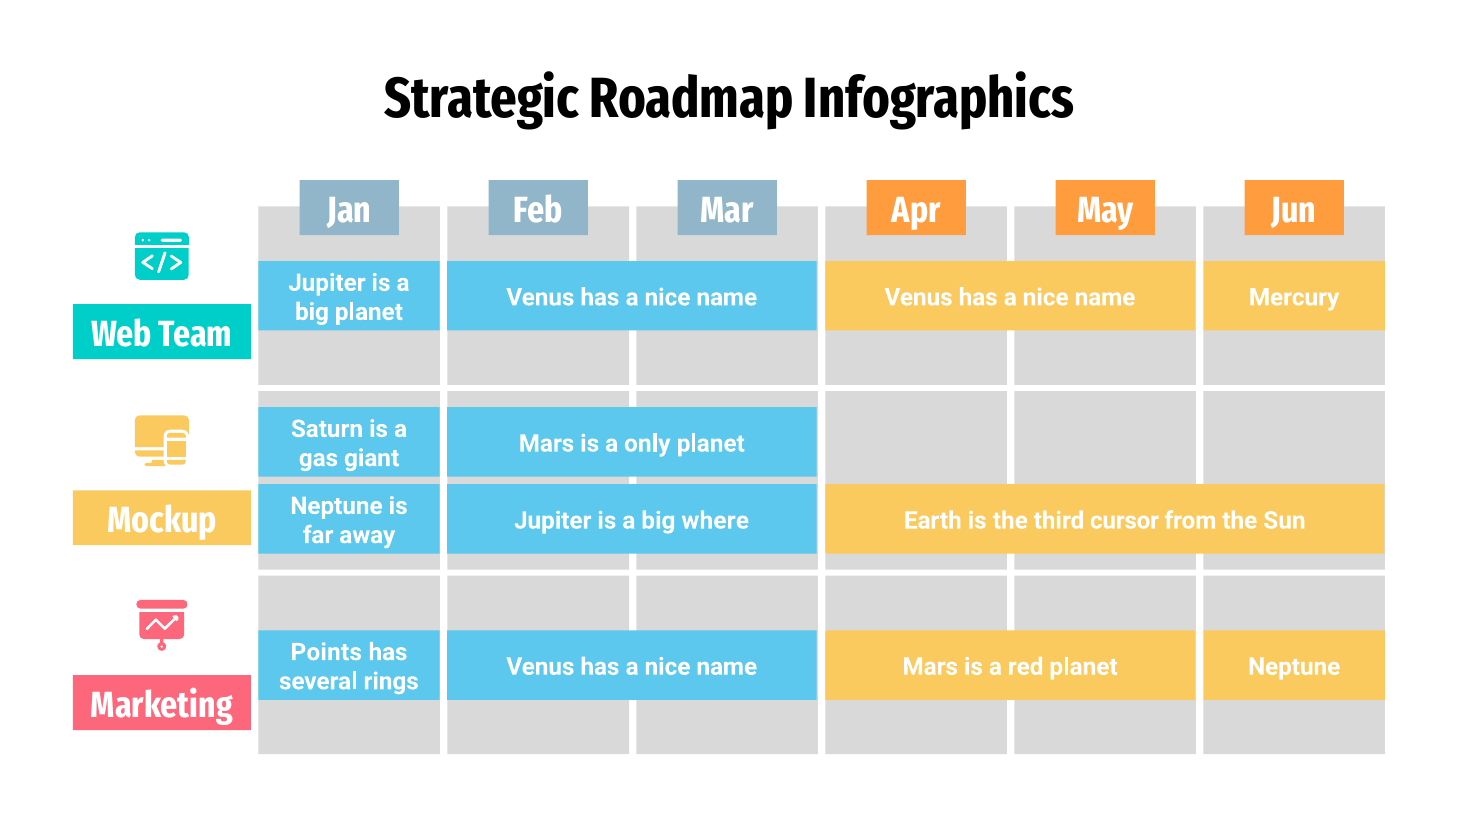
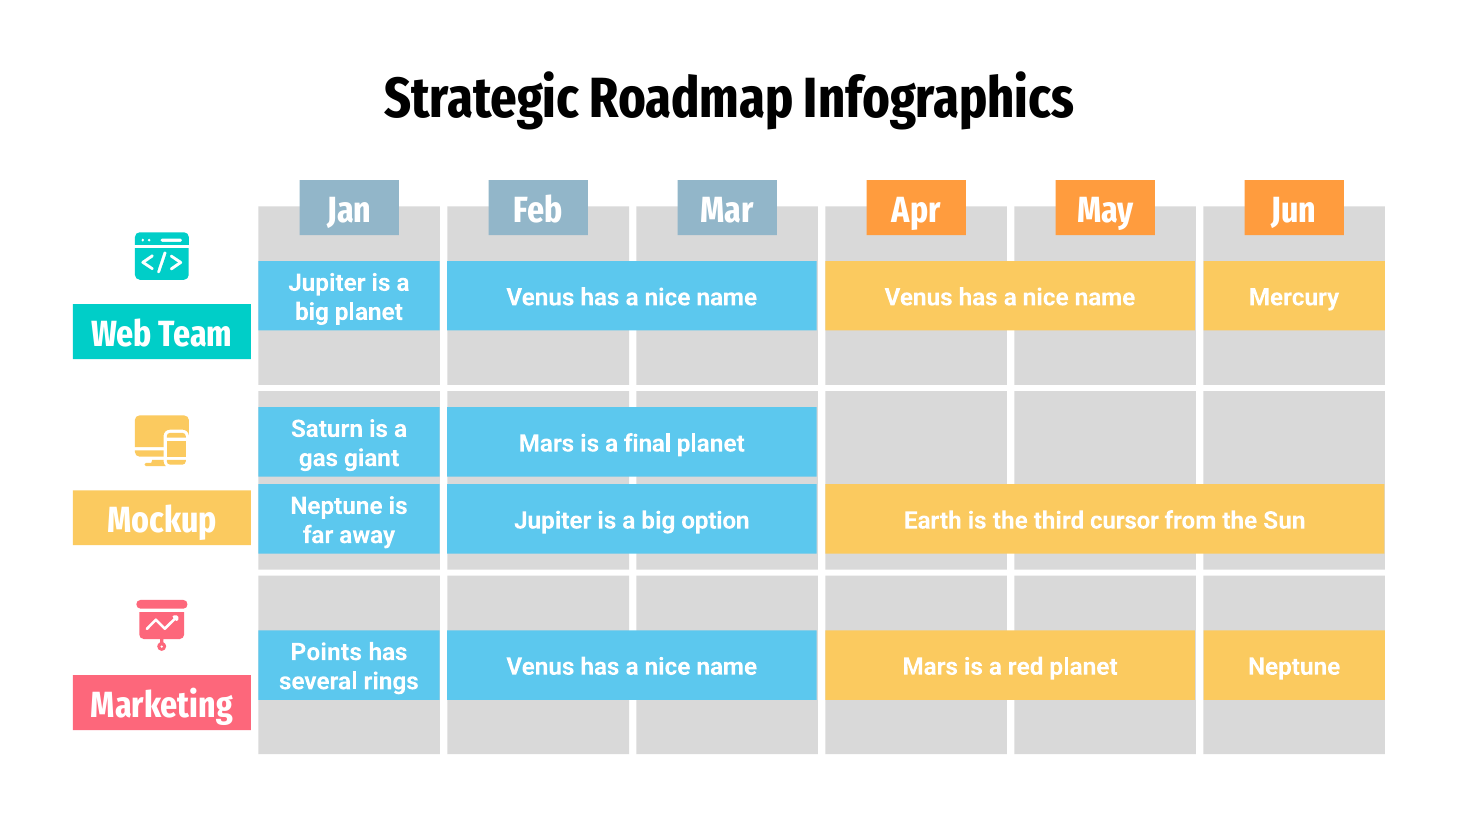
only: only -> final
where: where -> option
